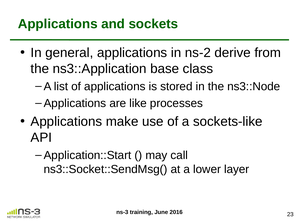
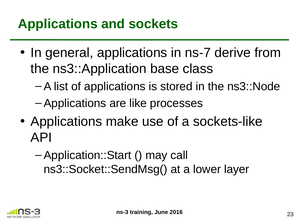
ns-2: ns-2 -> ns-7
